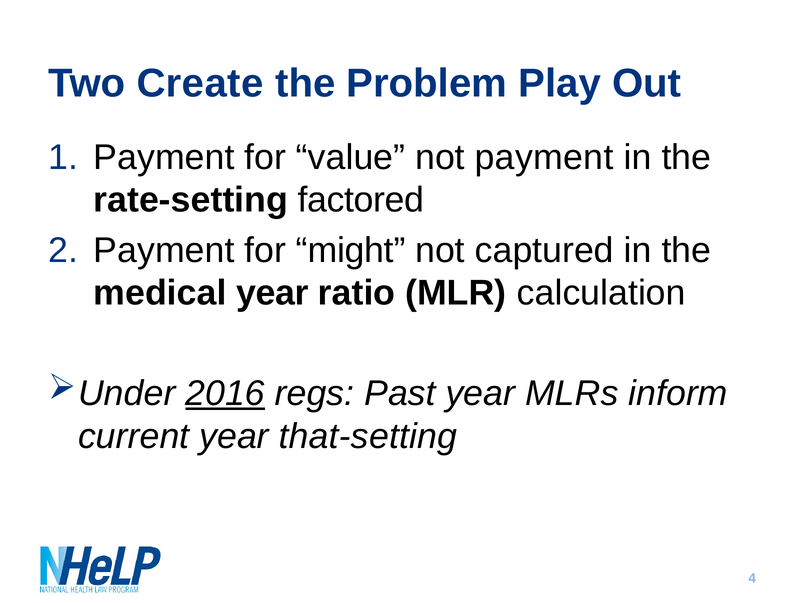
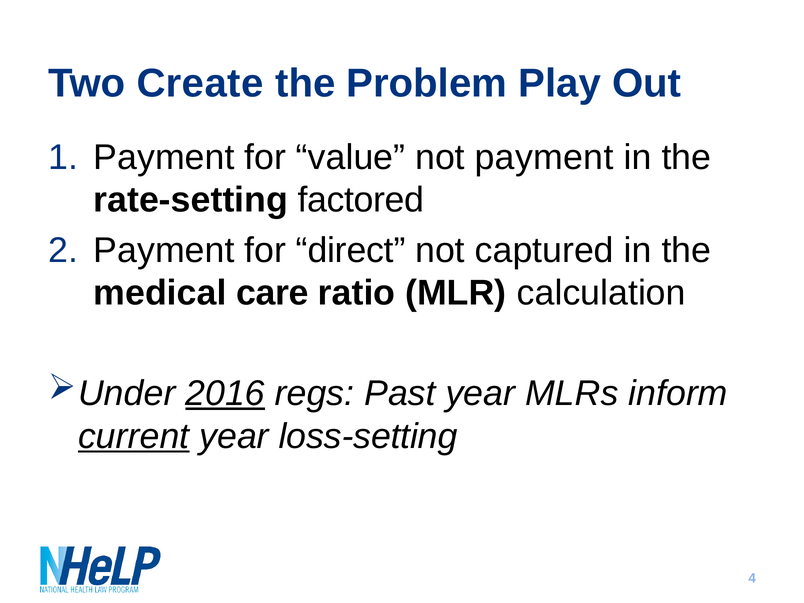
might: might -> direct
medical year: year -> care
current underline: none -> present
that-setting: that-setting -> loss-setting
